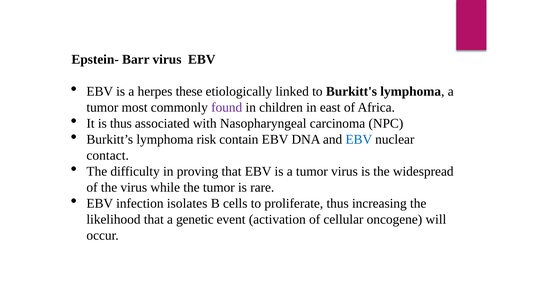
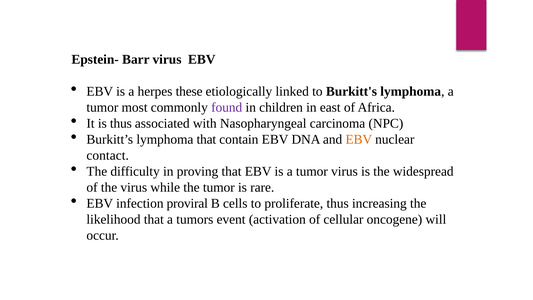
lymphoma risk: risk -> that
EBV at (359, 139) colour: blue -> orange
isolates: isolates -> proviral
genetic: genetic -> tumors
